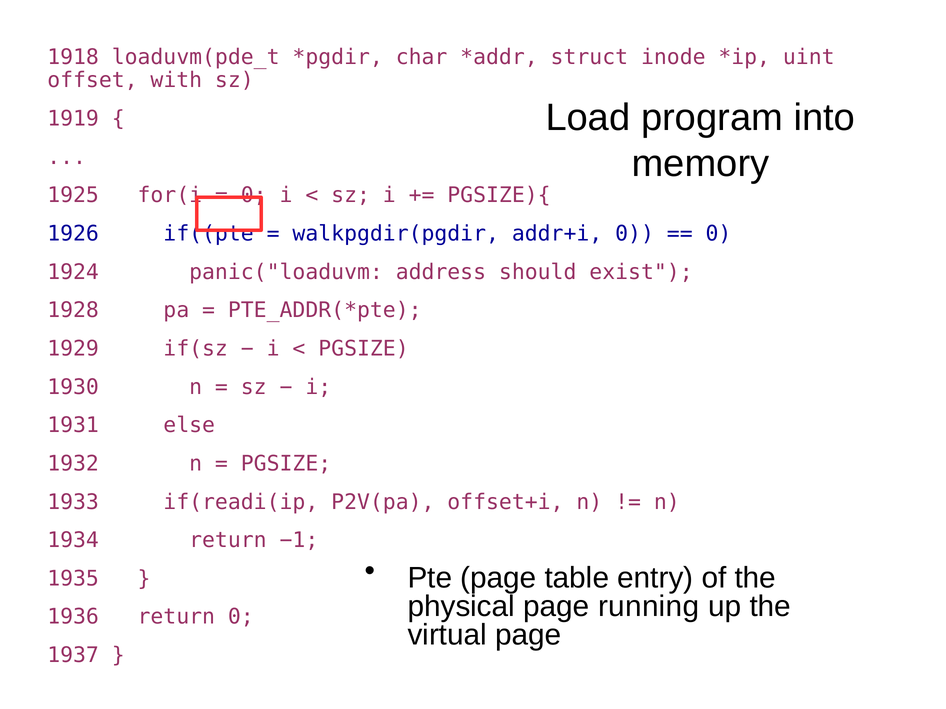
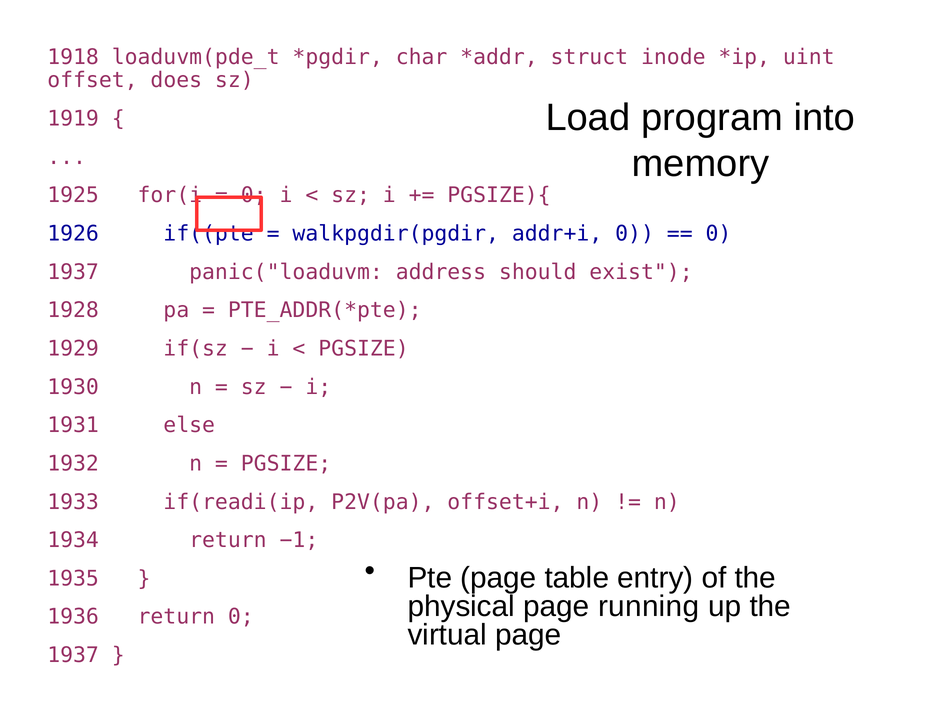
with: with -> does
1924 at (73, 272): 1924 -> 1937
